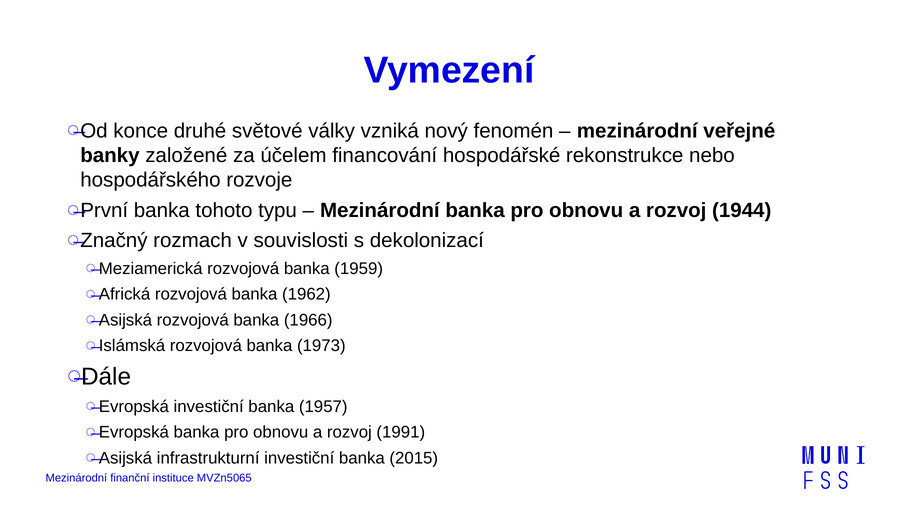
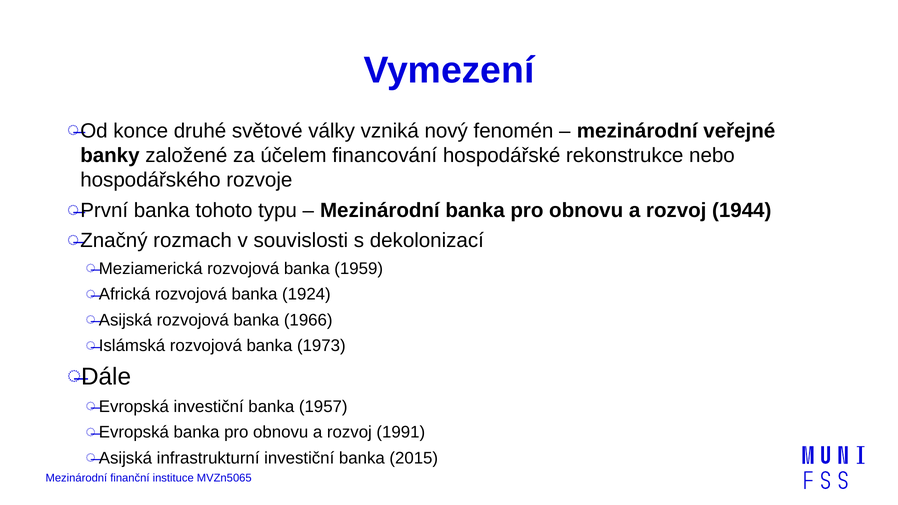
1962: 1962 -> 1924
